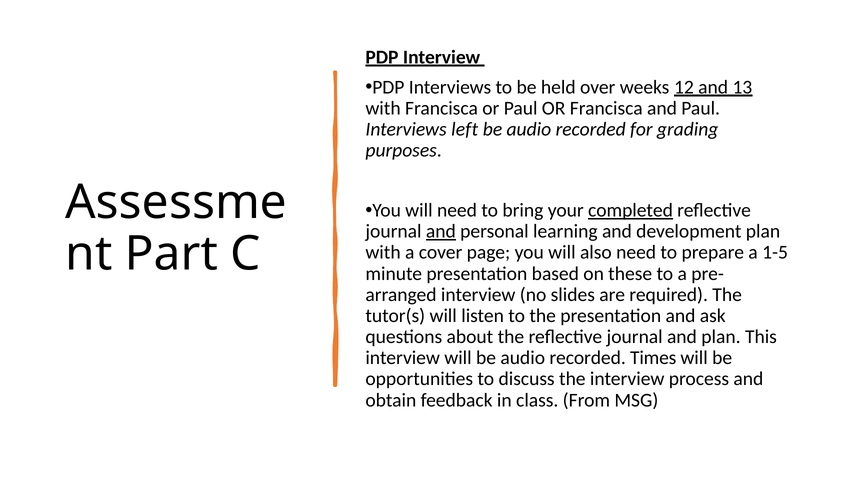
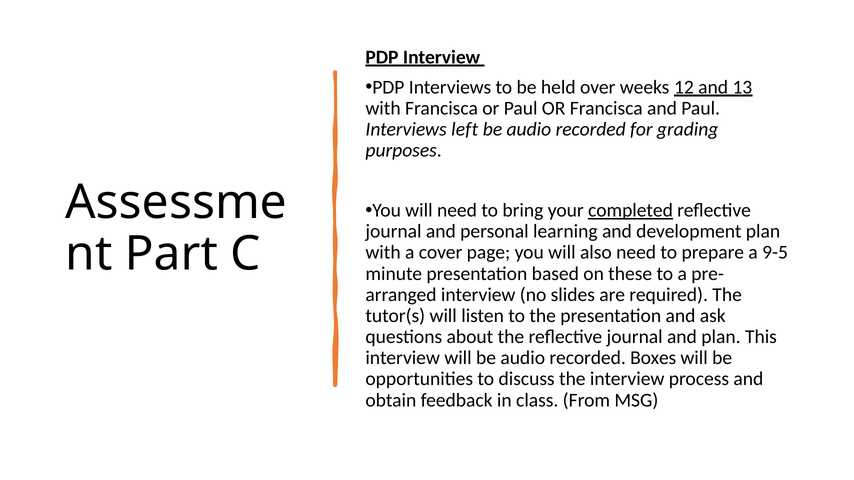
and at (441, 232) underline: present -> none
1-5: 1-5 -> 9-5
Times: Times -> Boxes
